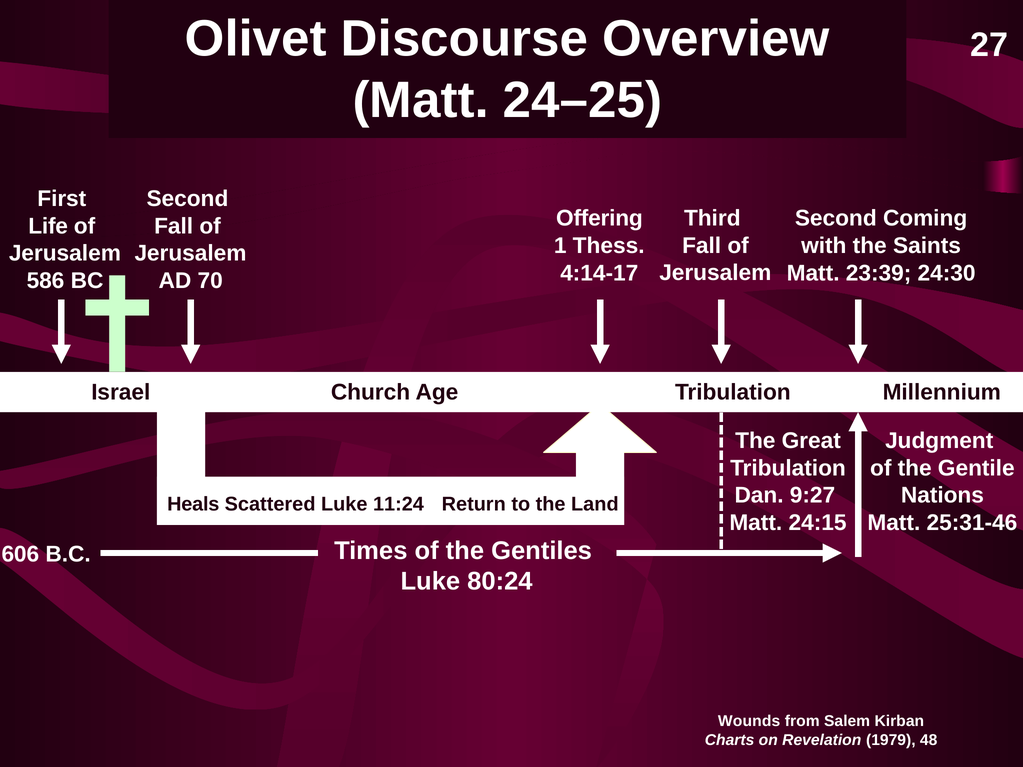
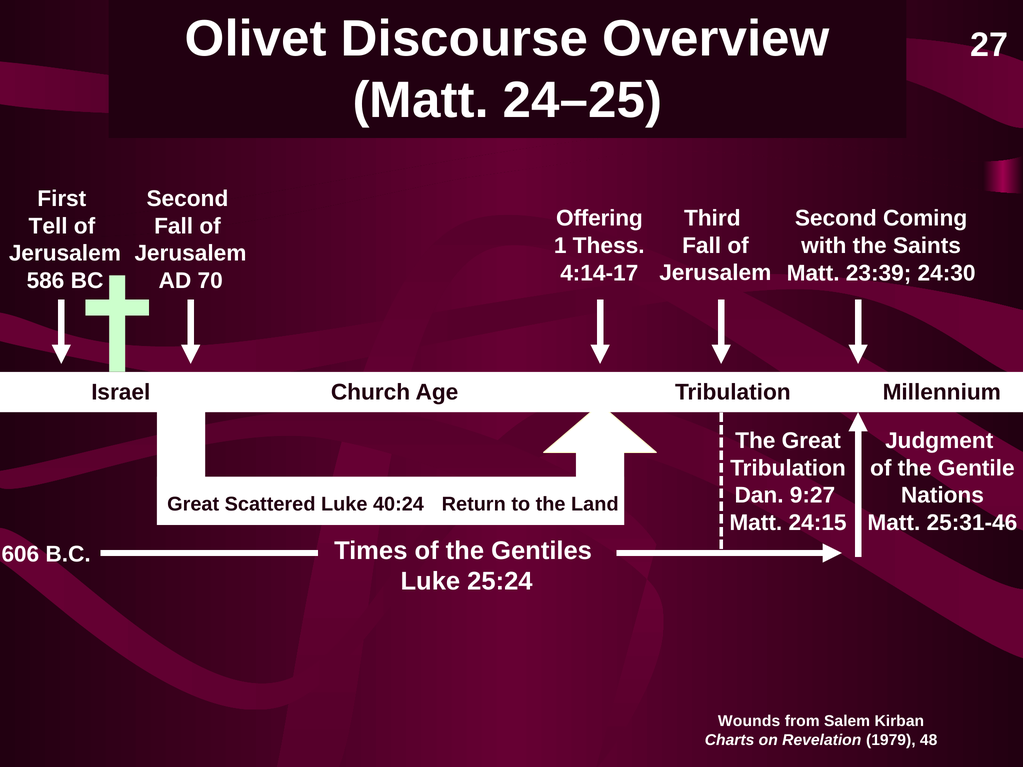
Life: Life -> Tell
Heals at (193, 505): Heals -> Great
11:24: 11:24 -> 40:24
80:24: 80:24 -> 25:24
